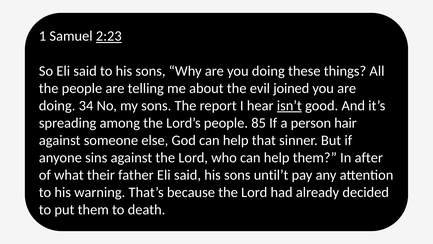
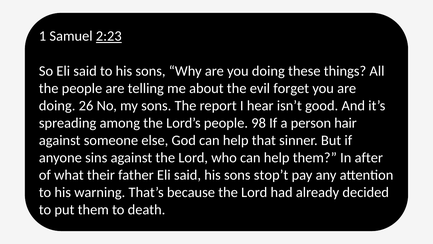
joined: joined -> forget
34: 34 -> 26
isn’t underline: present -> none
85: 85 -> 98
until’t: until’t -> stop’t
